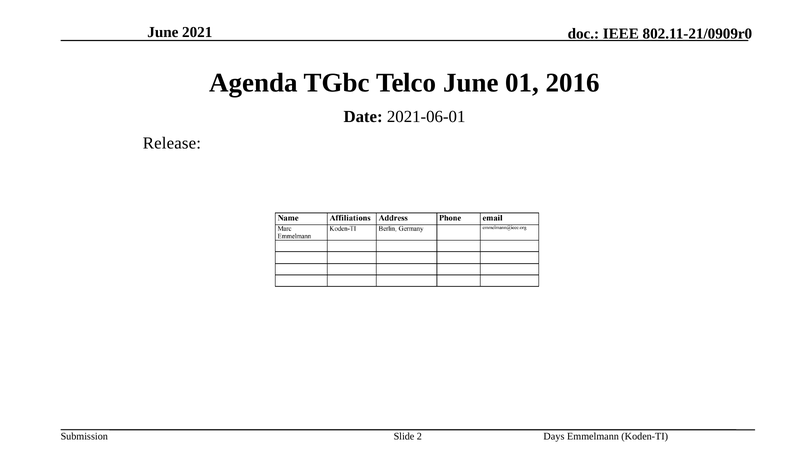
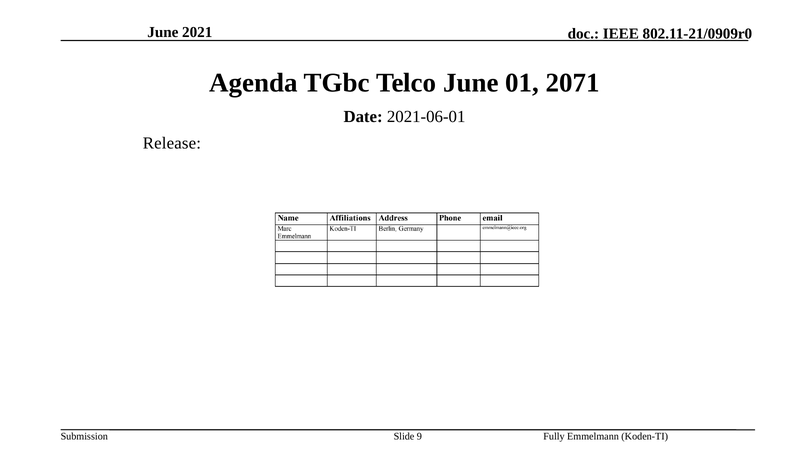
2016: 2016 -> 2071
2: 2 -> 9
Days: Days -> Fully
